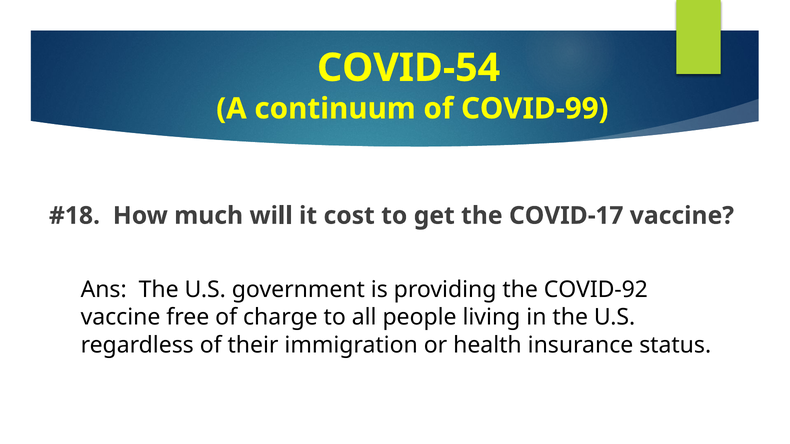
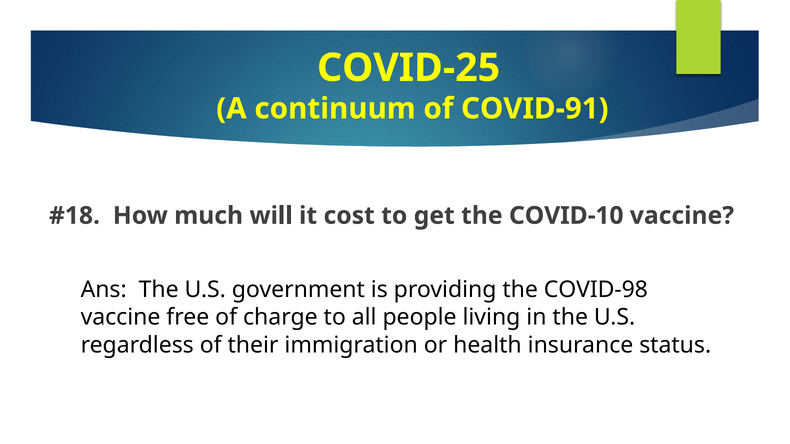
COVID-54: COVID-54 -> COVID-25
COVID-99: COVID-99 -> COVID-91
COVID-17: COVID-17 -> COVID-10
COVID-92: COVID-92 -> COVID-98
